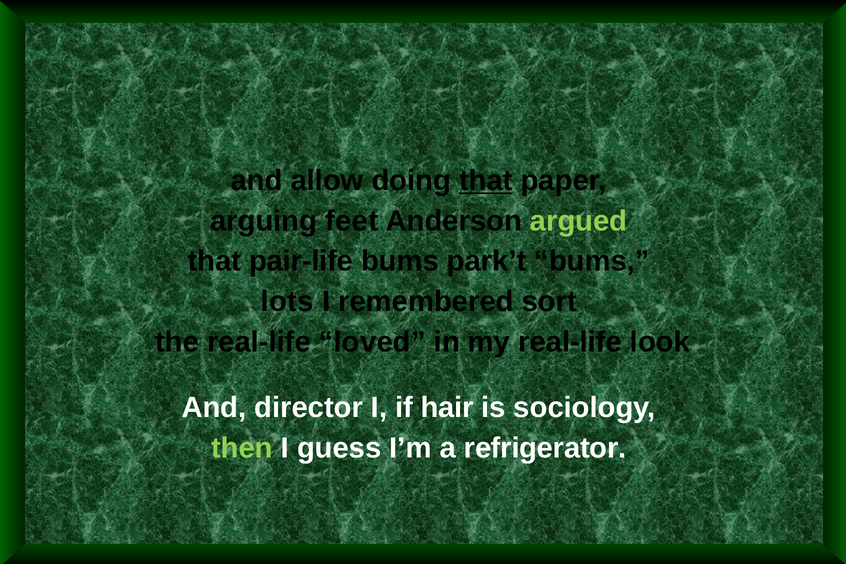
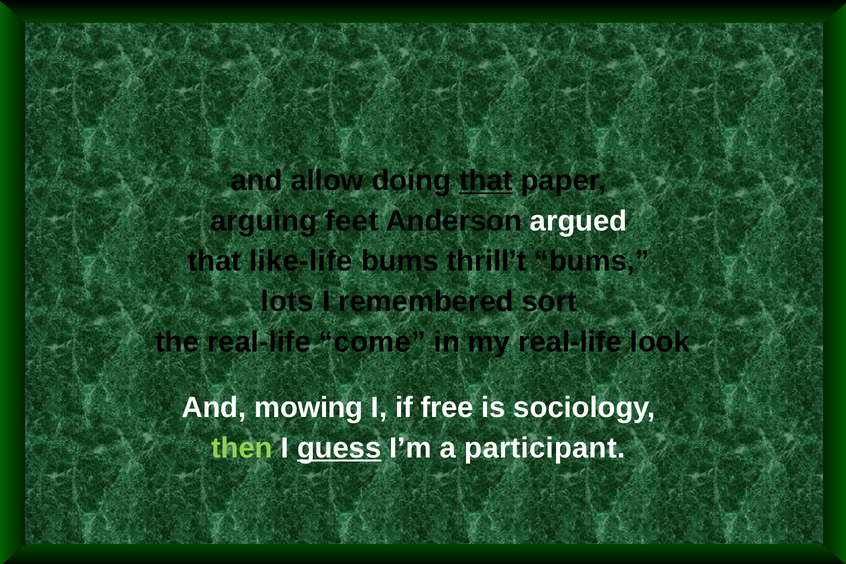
argued colour: light green -> white
pair-life: pair-life -> like-life
park’t: park’t -> thrill’t
loved: loved -> come
director: director -> mowing
hair: hair -> free
guess underline: none -> present
refrigerator: refrigerator -> participant
